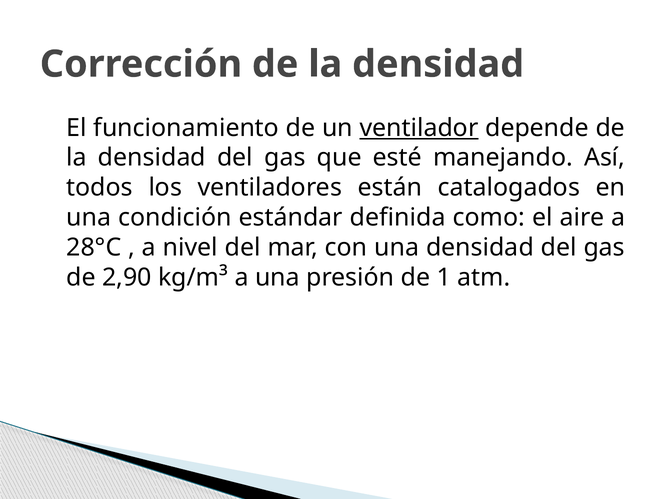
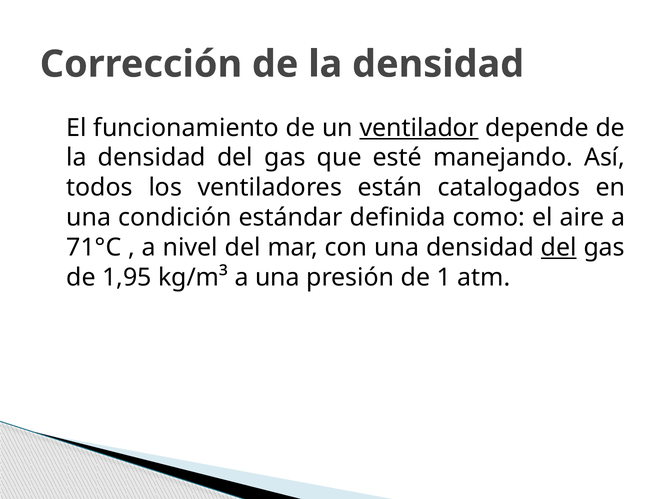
28°C: 28°C -> 71°C
del at (559, 248) underline: none -> present
2,90: 2,90 -> 1,95
